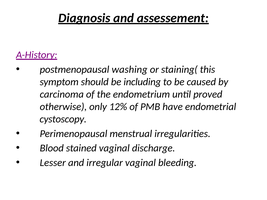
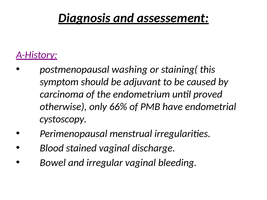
including: including -> adjuvant
12%: 12% -> 66%
Lesser: Lesser -> Bowel
